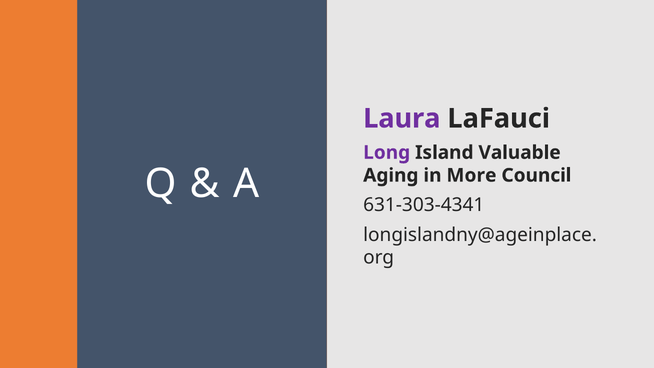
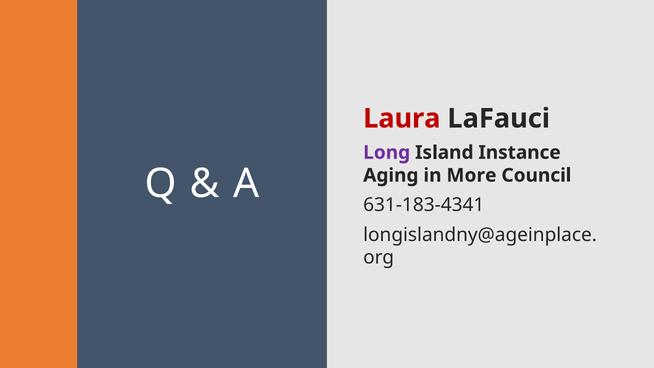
Laura colour: purple -> red
Valuable: Valuable -> Instance
631-303-4341: 631-303-4341 -> 631-183-4341
